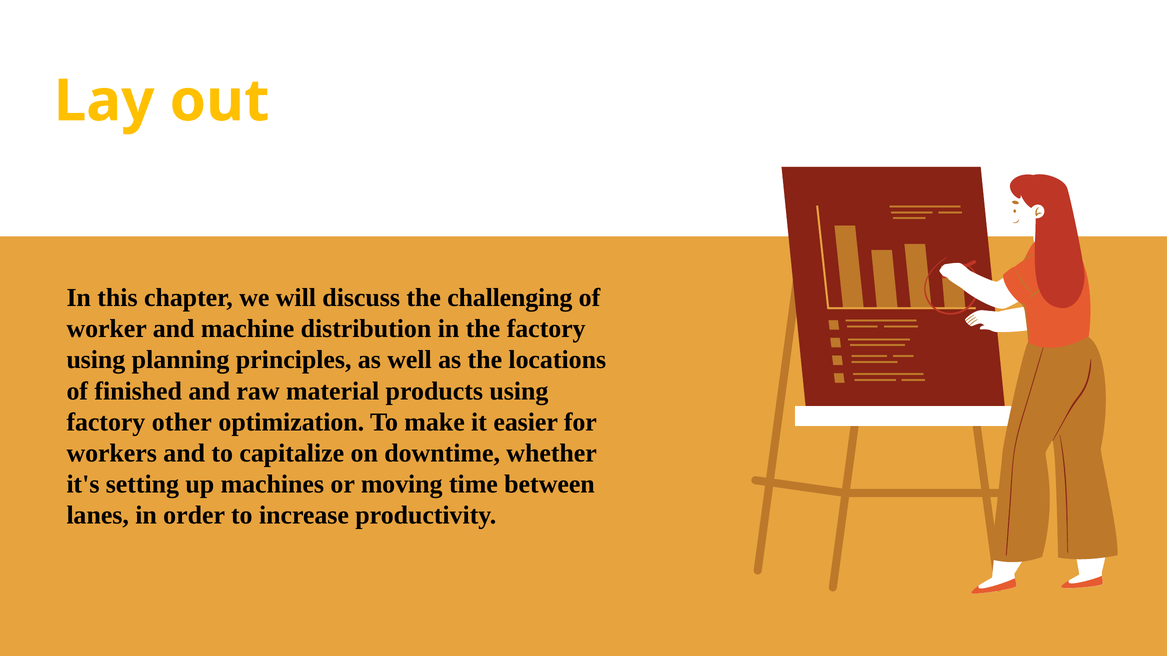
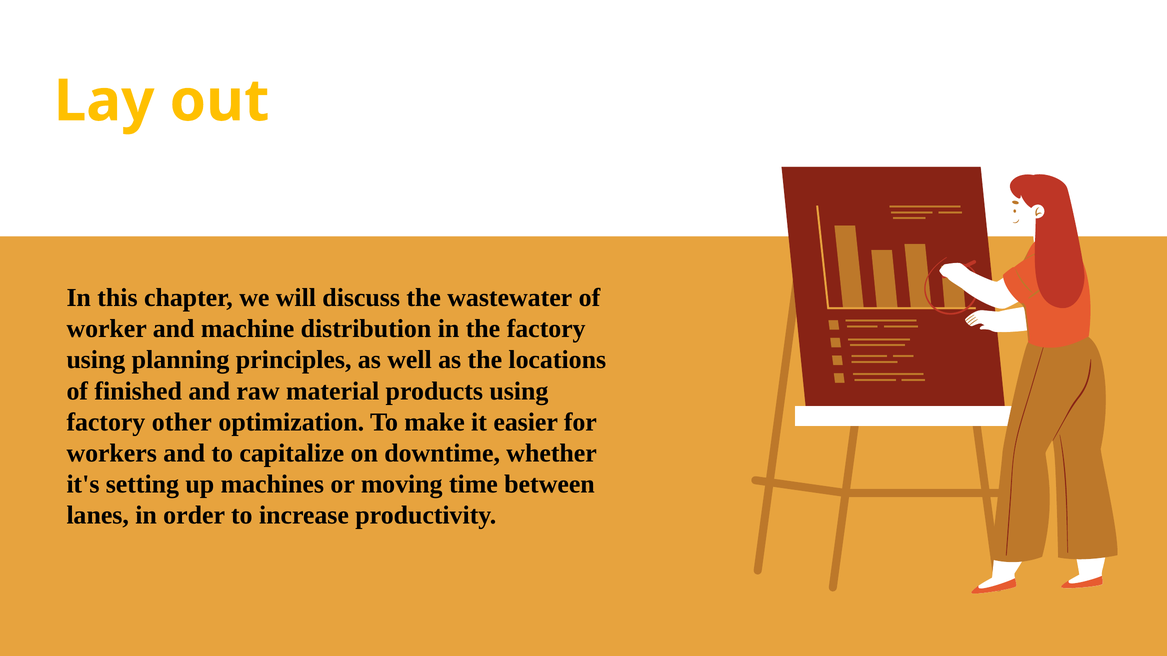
challenging: challenging -> wastewater
